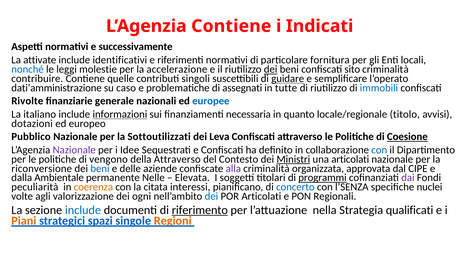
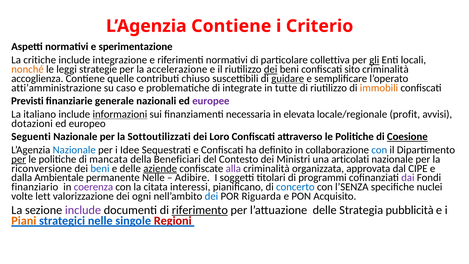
Indicati: Indicati -> Criterio
successivamente: successivamente -> sperimentazione
attivate: attivate -> critiche
identificativi: identificativi -> integrazione
fornitura: fornitura -> collettiva
gli underline: none -> present
nonché colour: blue -> orange
molestie: molestie -> strategie
contribuire: contribuire -> accoglienza
singoli: singoli -> chiuso
dati’amministrazione: dati’amministrazione -> atti’amministrazione
assegnati: assegnati -> integrate
immobili colour: blue -> orange
Rivolte: Rivolte -> Previsti
europee colour: blue -> purple
quanto: quanto -> elevata
titolo: titolo -> profit
Pubblico: Pubblico -> Seguenti
Leva: Leva -> Loro
Nazionale at (74, 150) colour: purple -> blue
per at (19, 159) underline: none -> present
vengono: vengono -> mancata
della Attraverso: Attraverso -> Beneficiari
Ministri underline: present -> none
aziende underline: none -> present
Elevata: Elevata -> Adibire
programmi underline: present -> none
peculiarità: peculiarità -> finanziario
coerenza colour: orange -> purple
agli: agli -> lett
POR Articolati: Articolati -> Riguarda
Regionali: Regionali -> Acquisito
include at (83, 210) colour: blue -> purple
l’attuazione nella: nella -> delle
qualificati: qualificati -> pubblicità
strategici spazi: spazi -> nelle
Regioni colour: orange -> red
